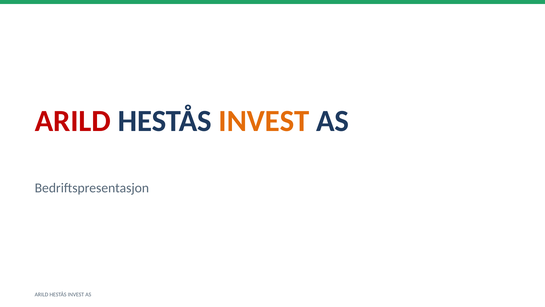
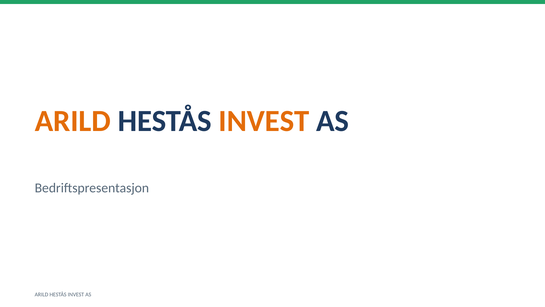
ARILD at (73, 121) colour: red -> orange
